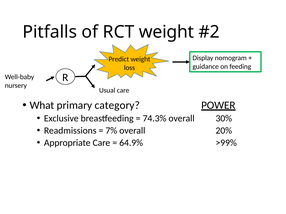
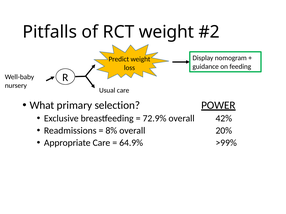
category: category -> selection
74.3%: 74.3% -> 72.9%
30%: 30% -> 42%
7%: 7% -> 8%
